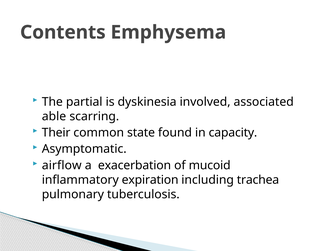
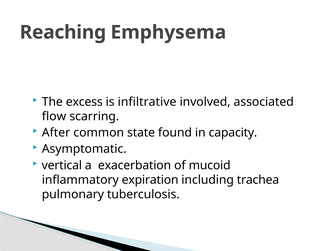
Contents: Contents -> Reaching
partial: partial -> excess
dyskinesia: dyskinesia -> infiltrative
able: able -> flow
Their: Their -> After
airflow: airflow -> vertical
